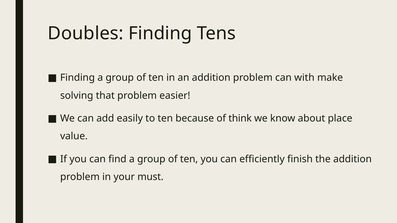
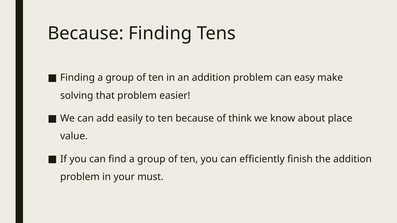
Doubles at (86, 33): Doubles -> Because
with: with -> easy
